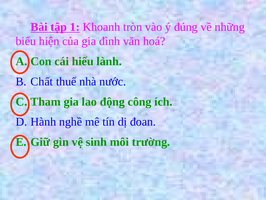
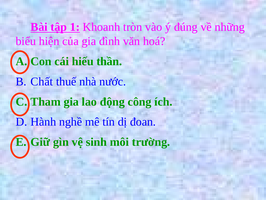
lành: lành -> thần
